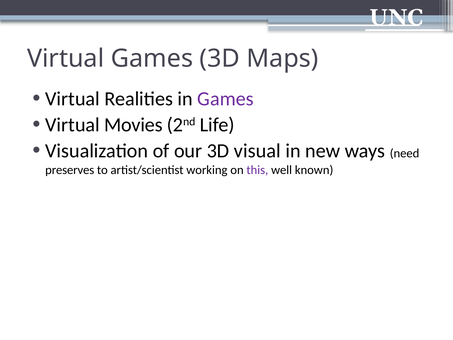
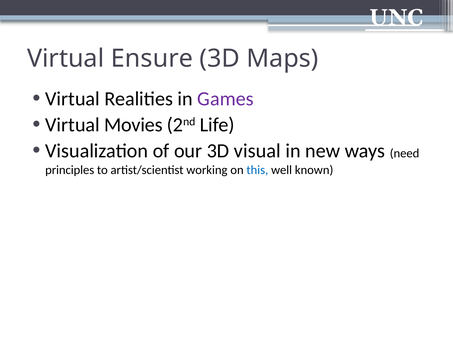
Virtual Games: Games -> Ensure
preserves: preserves -> principles
this colour: purple -> blue
